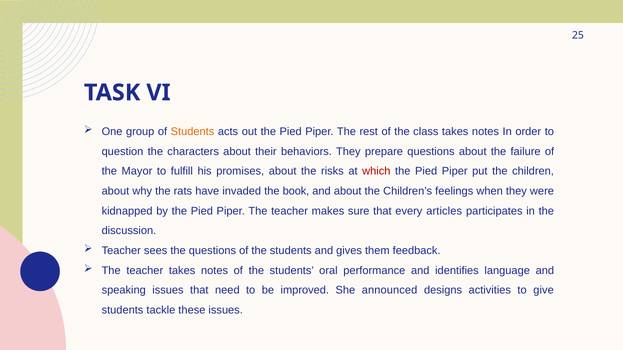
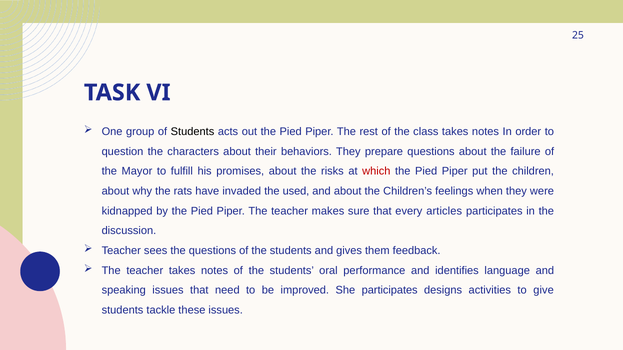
Students at (193, 132) colour: orange -> black
book: book -> used
She announced: announced -> participates
